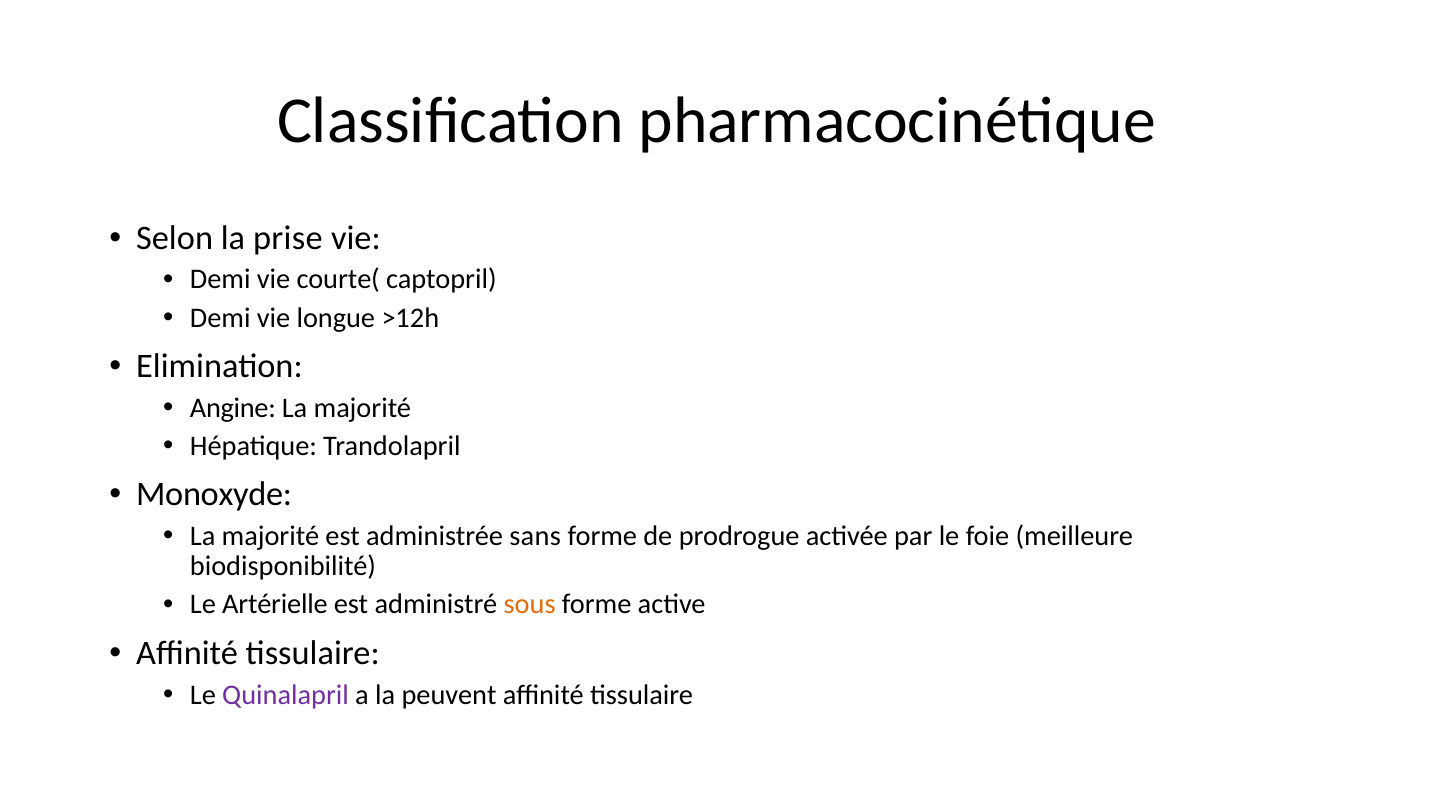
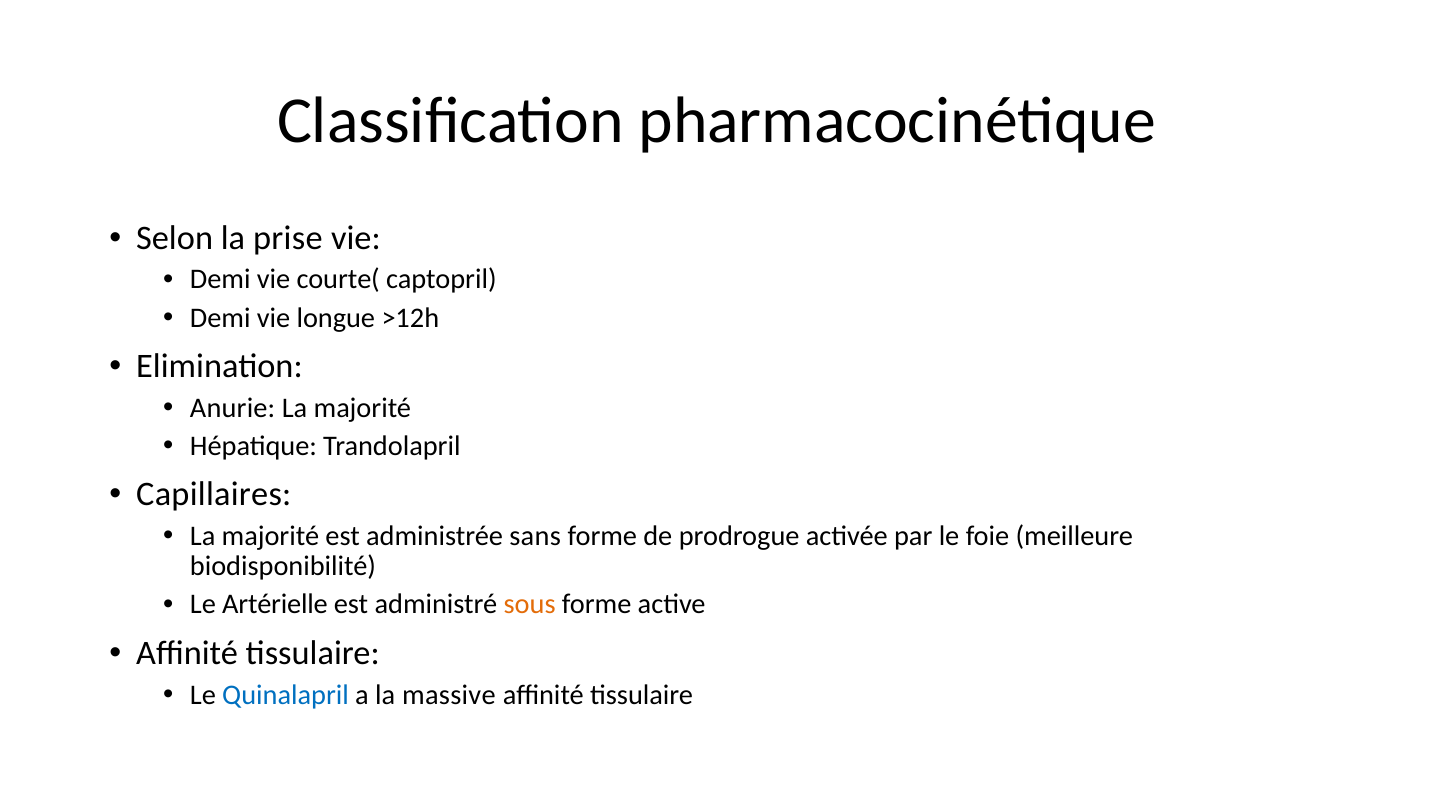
Angine: Angine -> Anurie
Monoxyde: Monoxyde -> Capillaires
Quinalapril colour: purple -> blue
peuvent: peuvent -> massive
